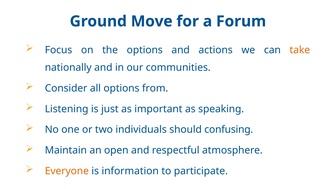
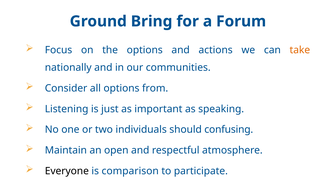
Move: Move -> Bring
Everyone colour: orange -> black
information: information -> comparison
